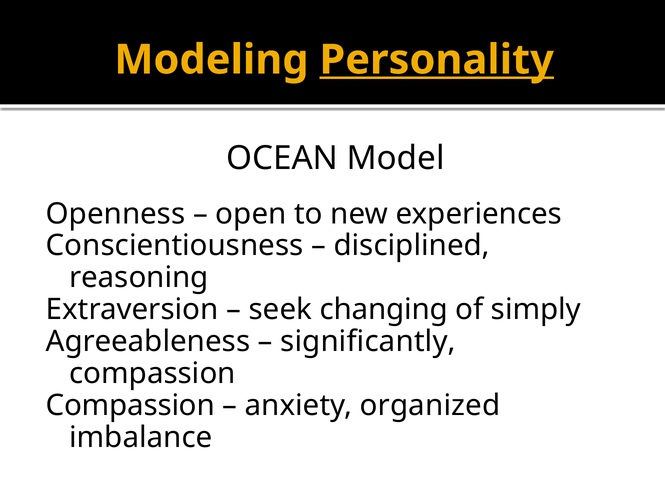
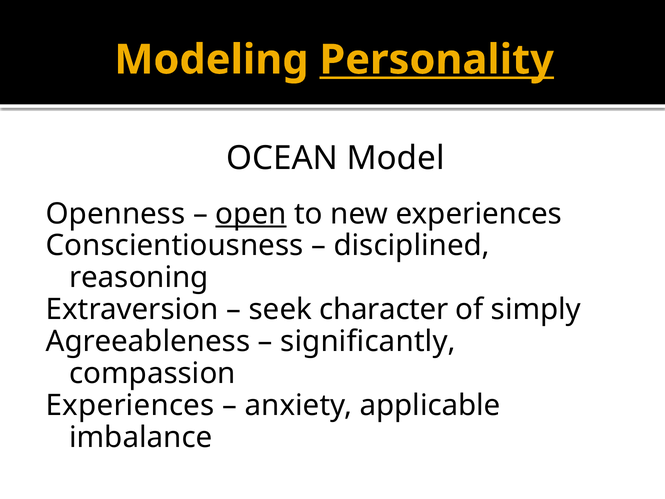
open underline: none -> present
changing: changing -> character
Compassion at (130, 405): Compassion -> Experiences
organized: organized -> applicable
